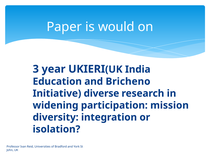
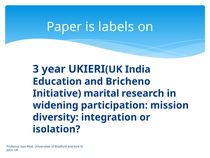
would: would -> labels
diverse: diverse -> marital
